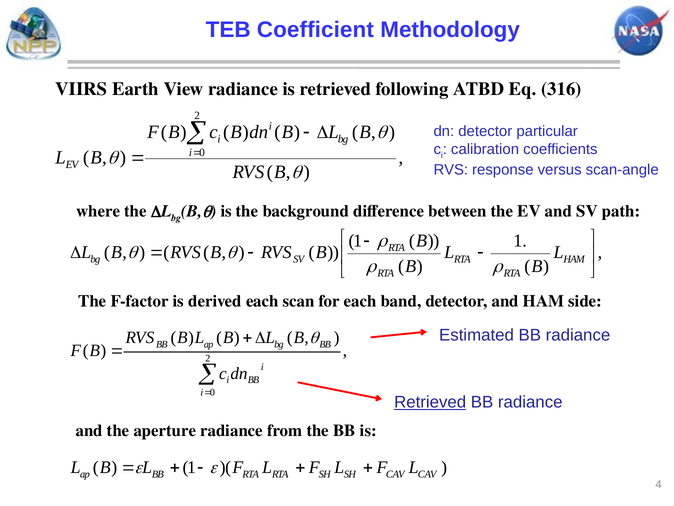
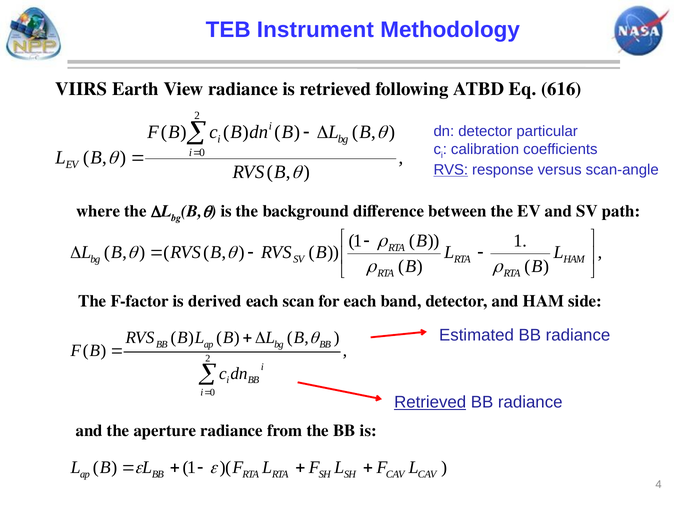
Coefficient: Coefficient -> Instrument
316: 316 -> 616
RVS at (451, 170) underline: none -> present
